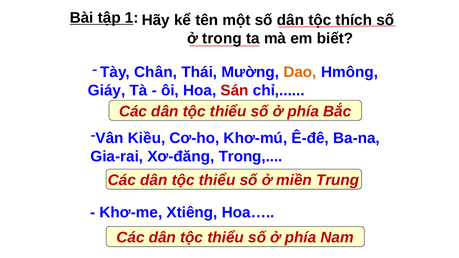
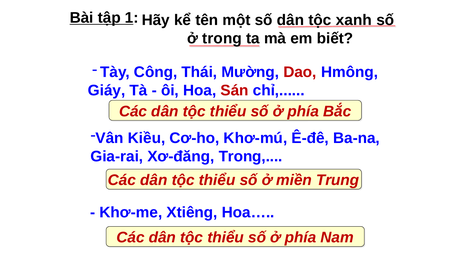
thích: thích -> xanh
Chân: Chân -> Công
Dao colour: orange -> red
